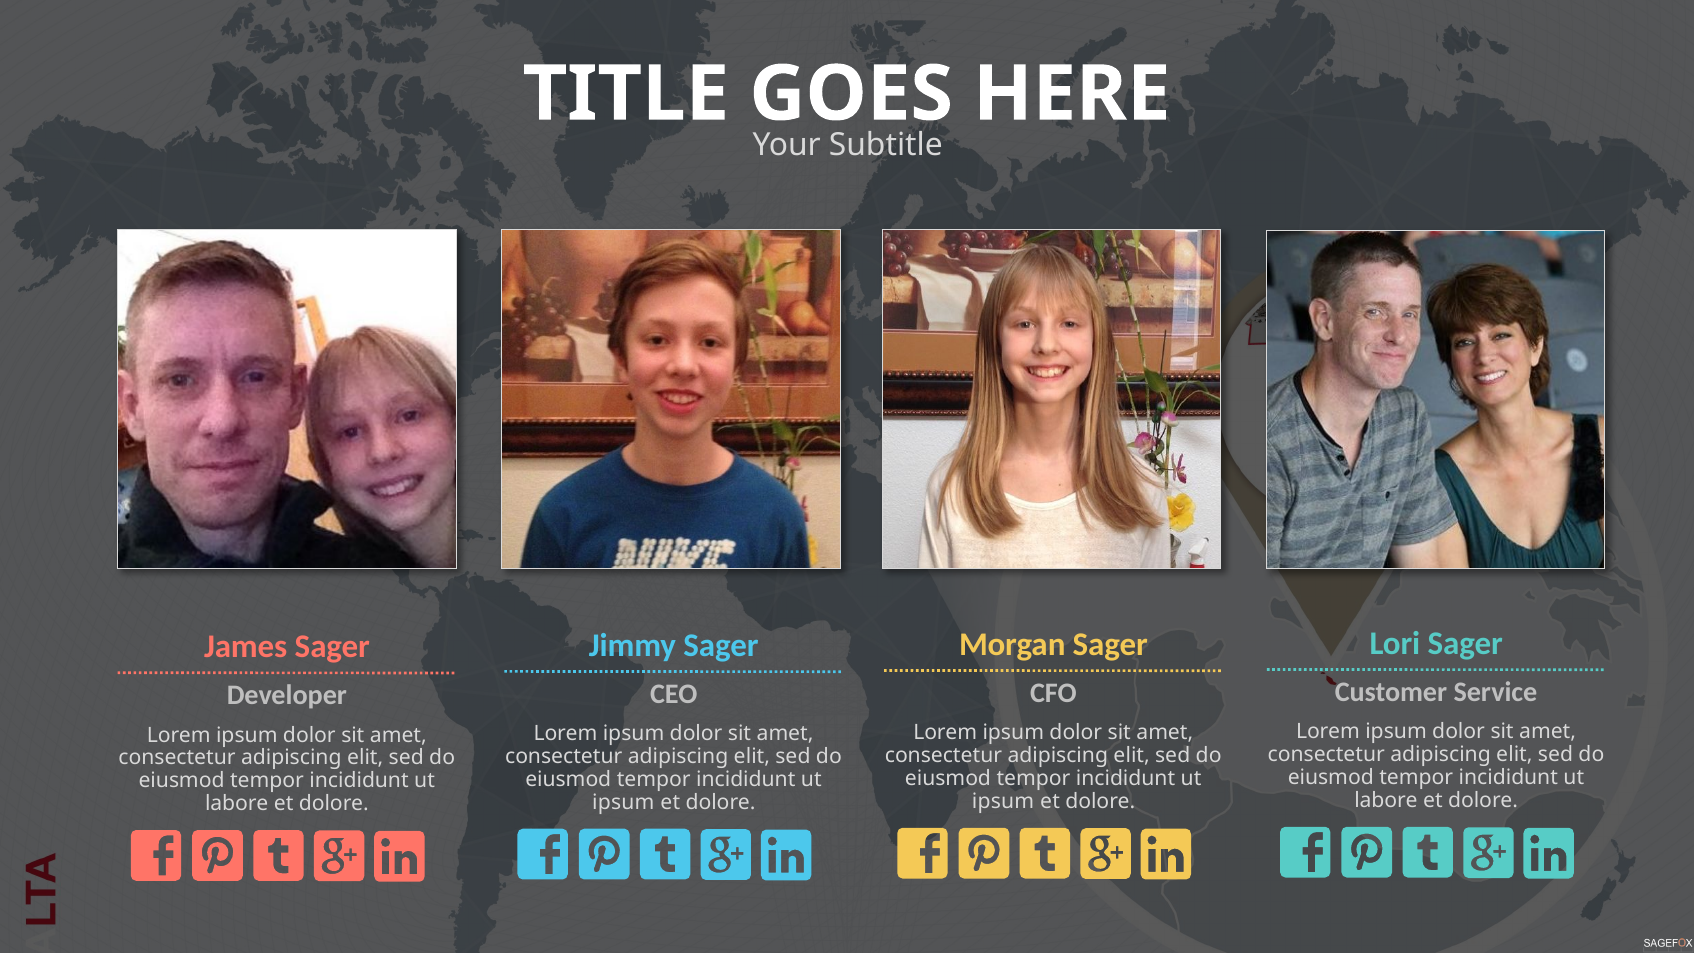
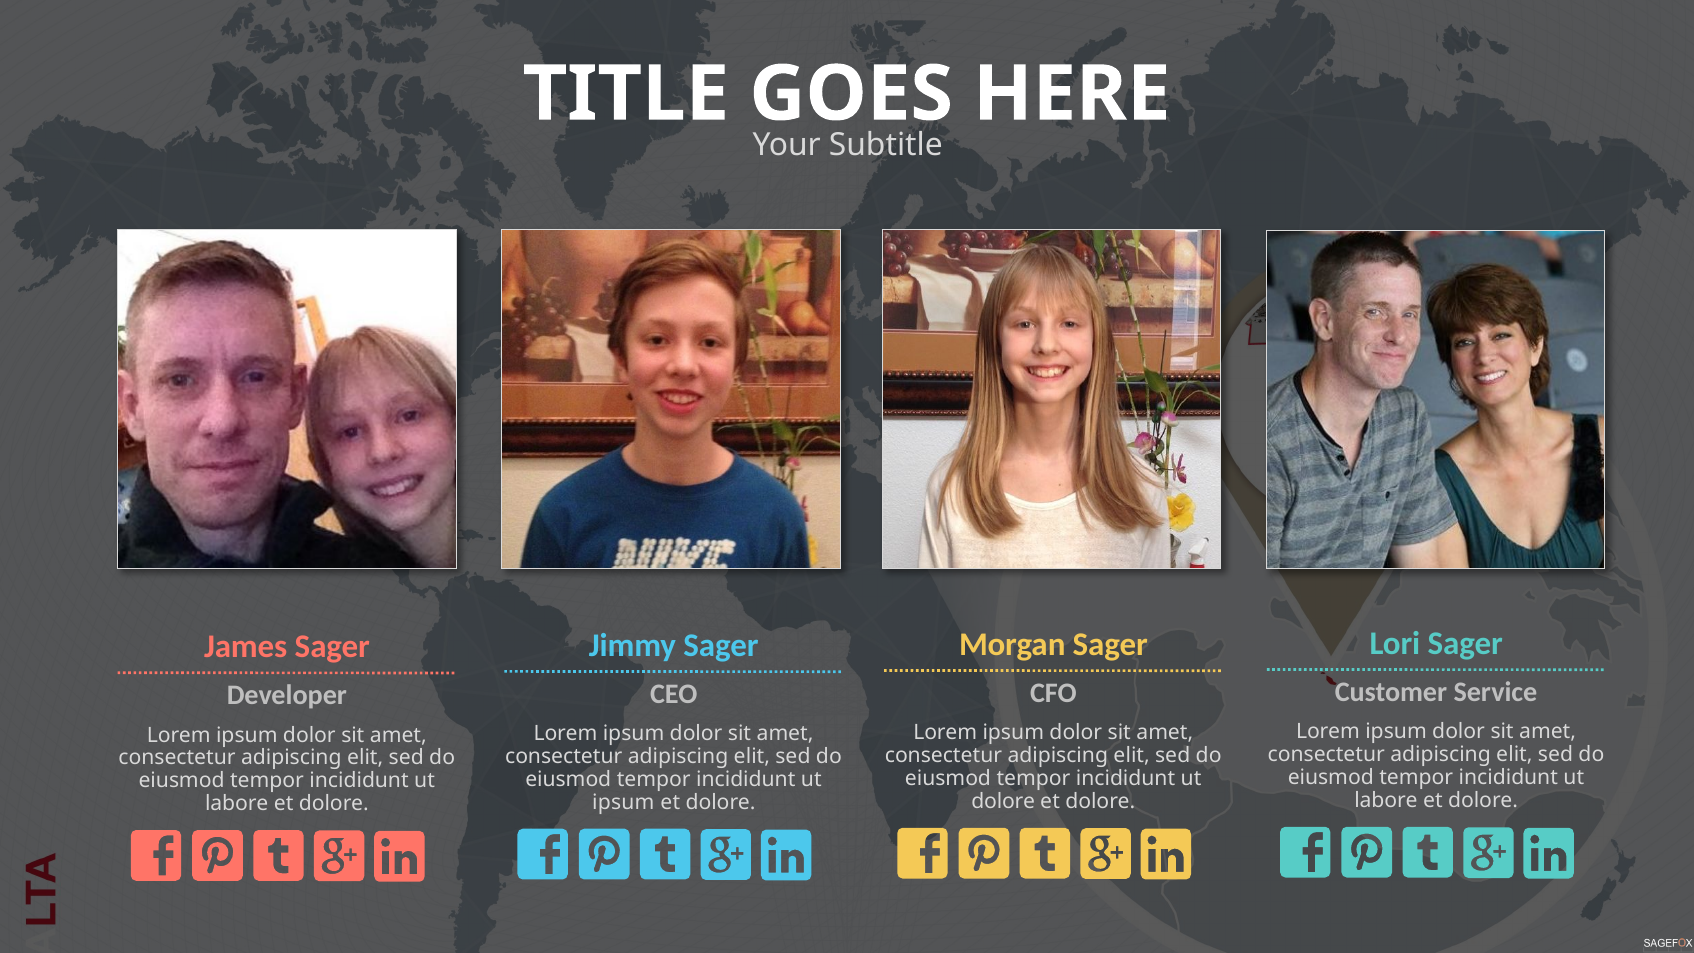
ipsum at (1003, 801): ipsum -> dolore
